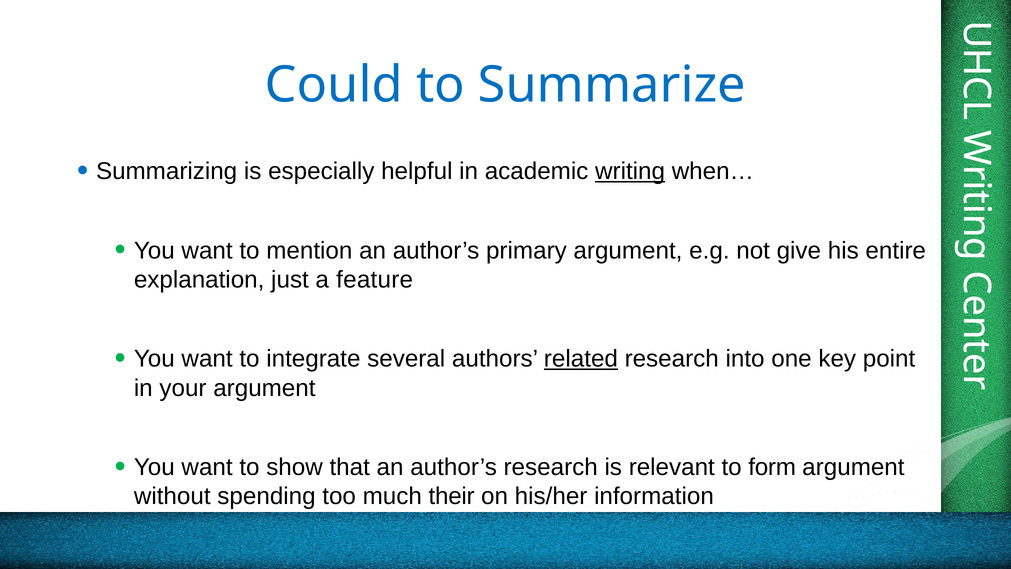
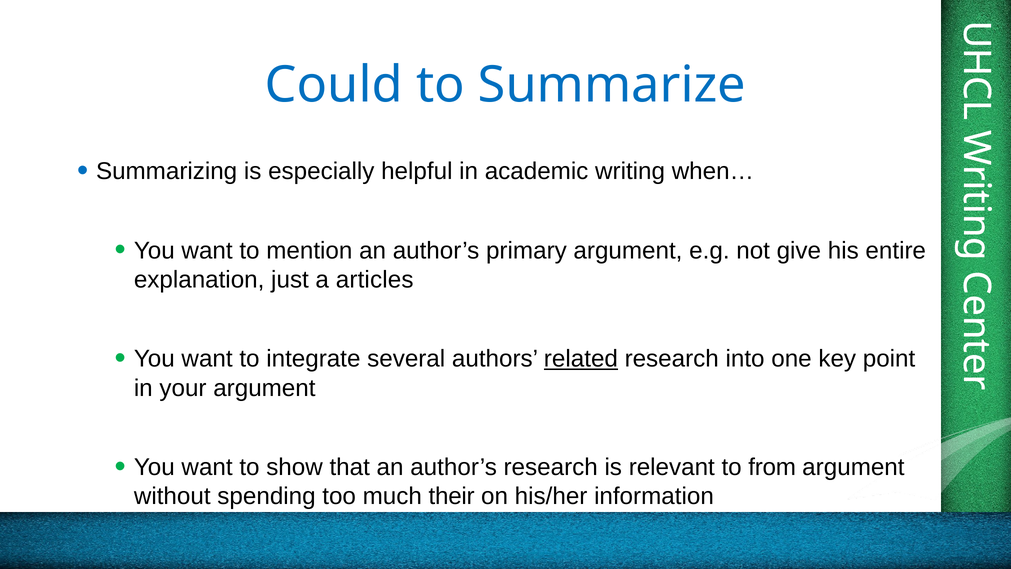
writing underline: present -> none
feature: feature -> articles
form: form -> from
